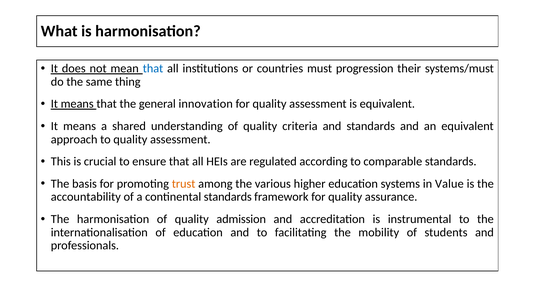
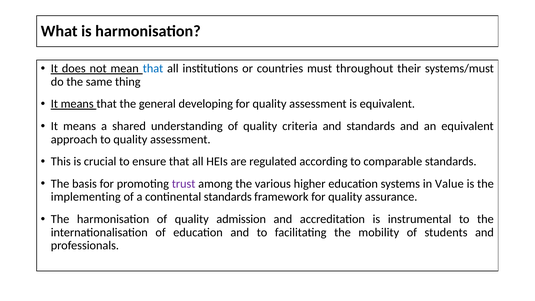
progression: progression -> throughout
innovation: innovation -> developing
trust colour: orange -> purple
accountability: accountability -> implementing
